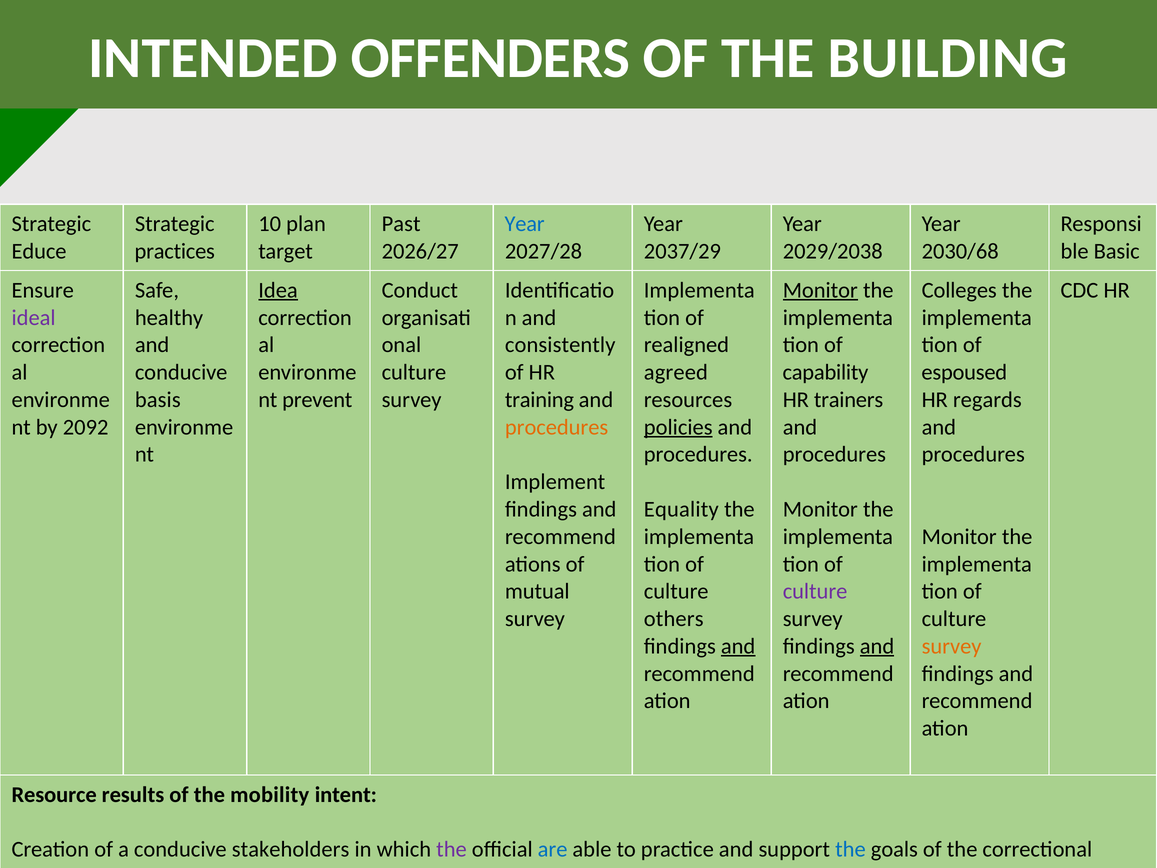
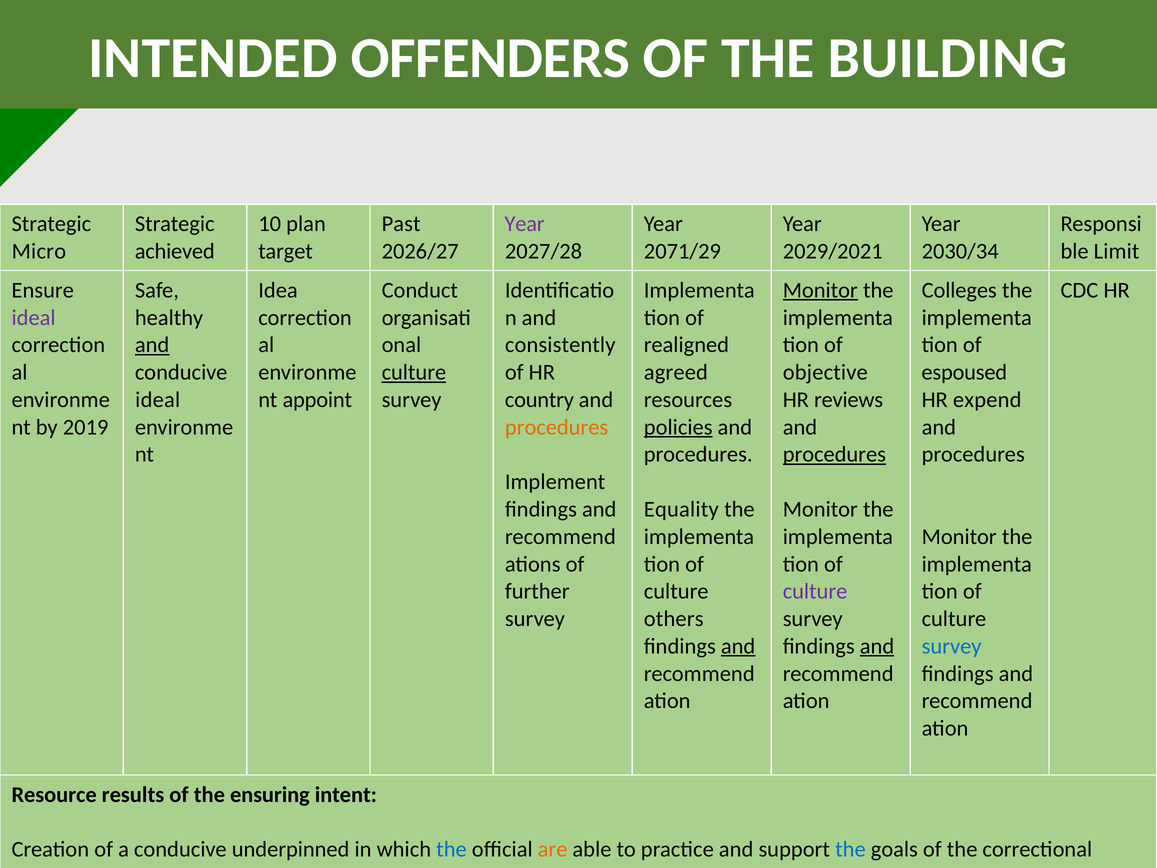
Year at (525, 224) colour: blue -> purple
Educe: Educe -> Micro
practices: practices -> achieved
2037/29: 2037/29 -> 2071/29
2029/2038: 2029/2038 -> 2029/2021
2030/68: 2030/68 -> 2030/34
Basic: Basic -> Limit
Idea underline: present -> none
and at (152, 345) underline: none -> present
culture at (414, 372) underline: none -> present
capability: capability -> objective
basis at (158, 400): basis -> ideal
prevent: prevent -> appoint
training: training -> country
trainers: trainers -> reviews
regards: regards -> expend
2092: 2092 -> 2019
procedures at (834, 454) underline: none -> present
mutual: mutual -> further
survey at (952, 646) colour: orange -> blue
mobility: mobility -> ensuring
stakeholders: stakeholders -> underpinned
the at (451, 849) colour: purple -> blue
are colour: blue -> orange
